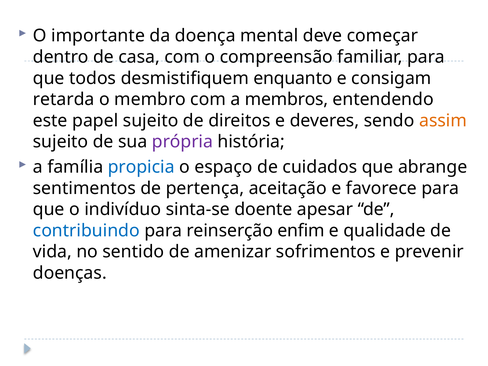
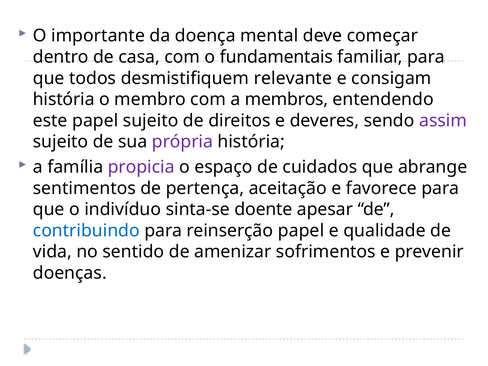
compreensão: compreensão -> fundamentais
enquanto: enquanto -> relevante
retarda at (64, 99): retarda -> história
assim colour: orange -> purple
propicia colour: blue -> purple
reinserção enfim: enfim -> papel
